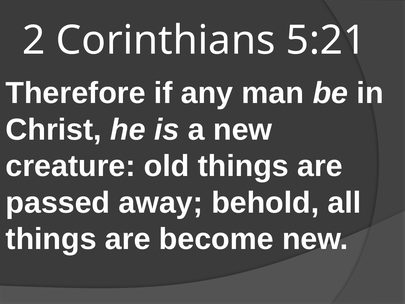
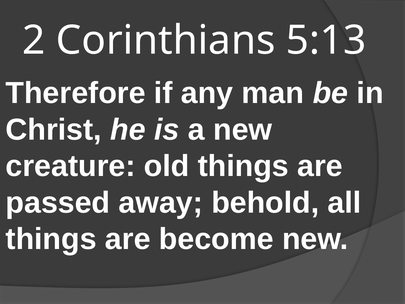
5:21: 5:21 -> 5:13
